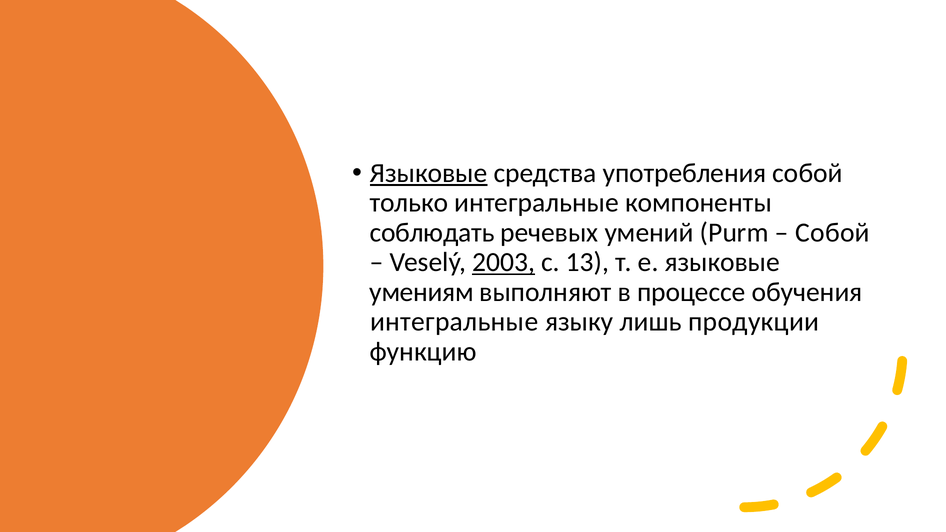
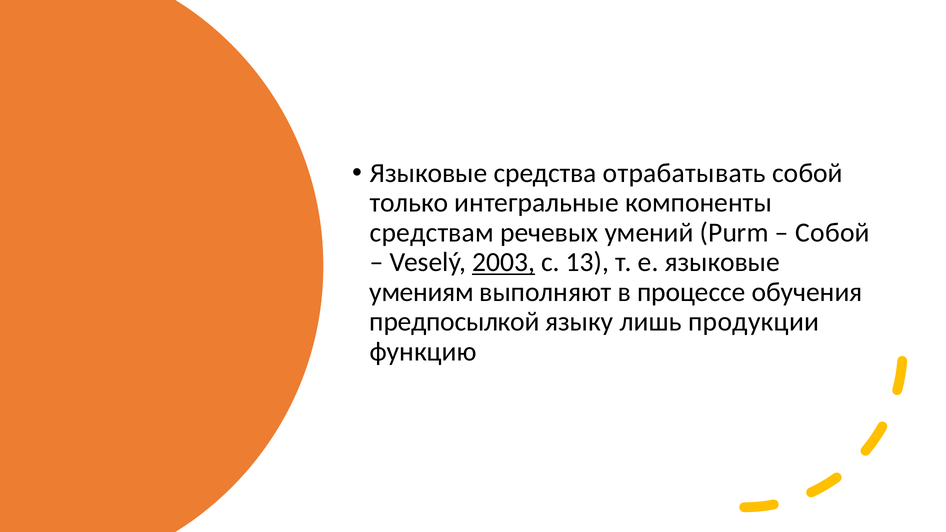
Языковые at (429, 173) underline: present -> none
употребления: употребления -> отрабатывать
соблюдать: соблюдать -> средствам
интегральные at (454, 322): интегральные -> предпосылкой
